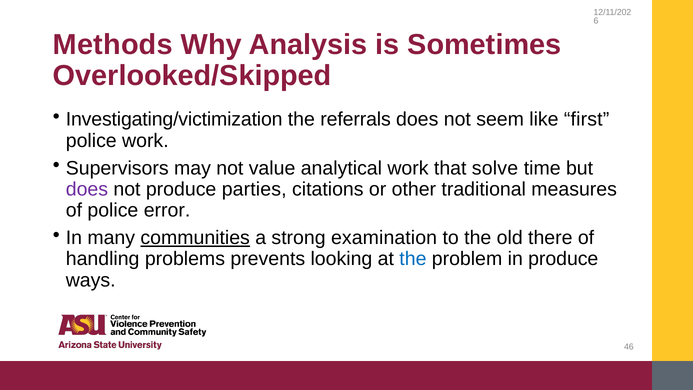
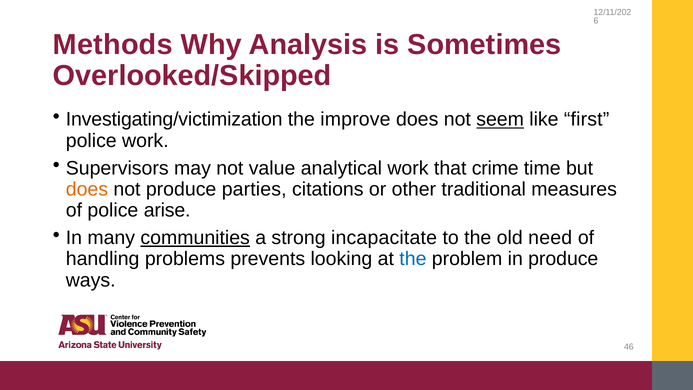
referrals: referrals -> improve
seem underline: none -> present
solve: solve -> crime
does at (87, 189) colour: purple -> orange
error: error -> arise
examination: examination -> incapacitate
there: there -> need
